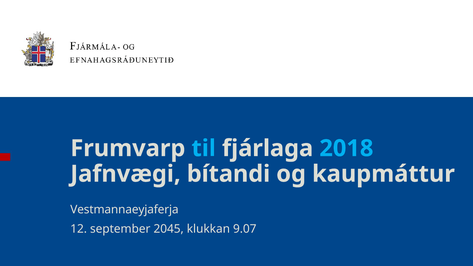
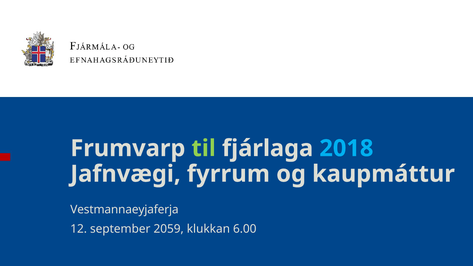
til colour: light blue -> light green
bítandi: bítandi -> fyrrum
2045: 2045 -> 2059
9.07: 9.07 -> 6.00
